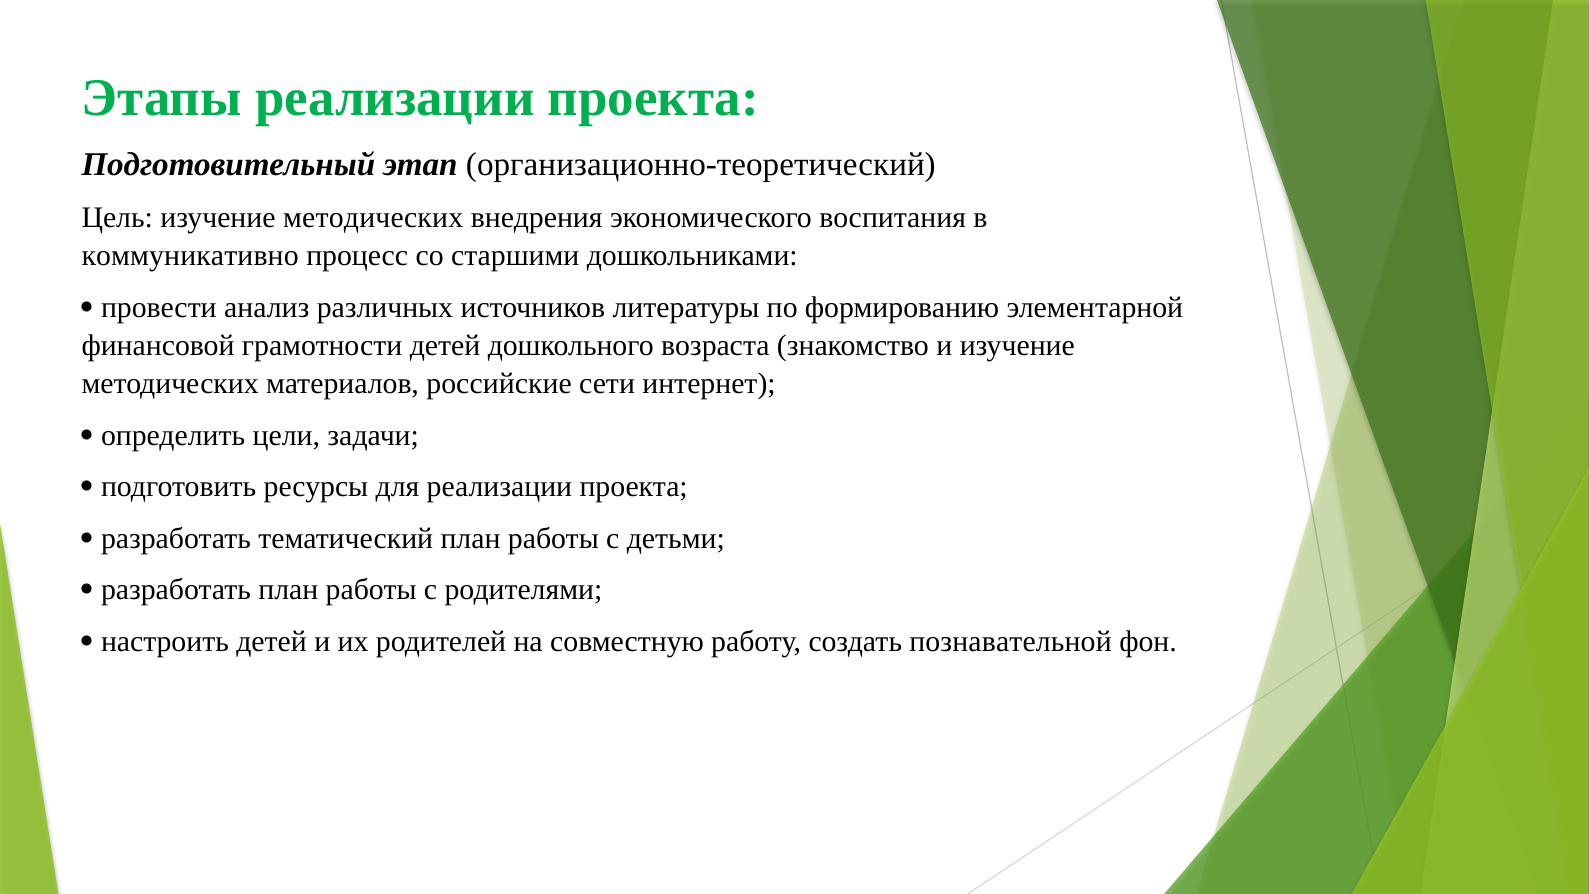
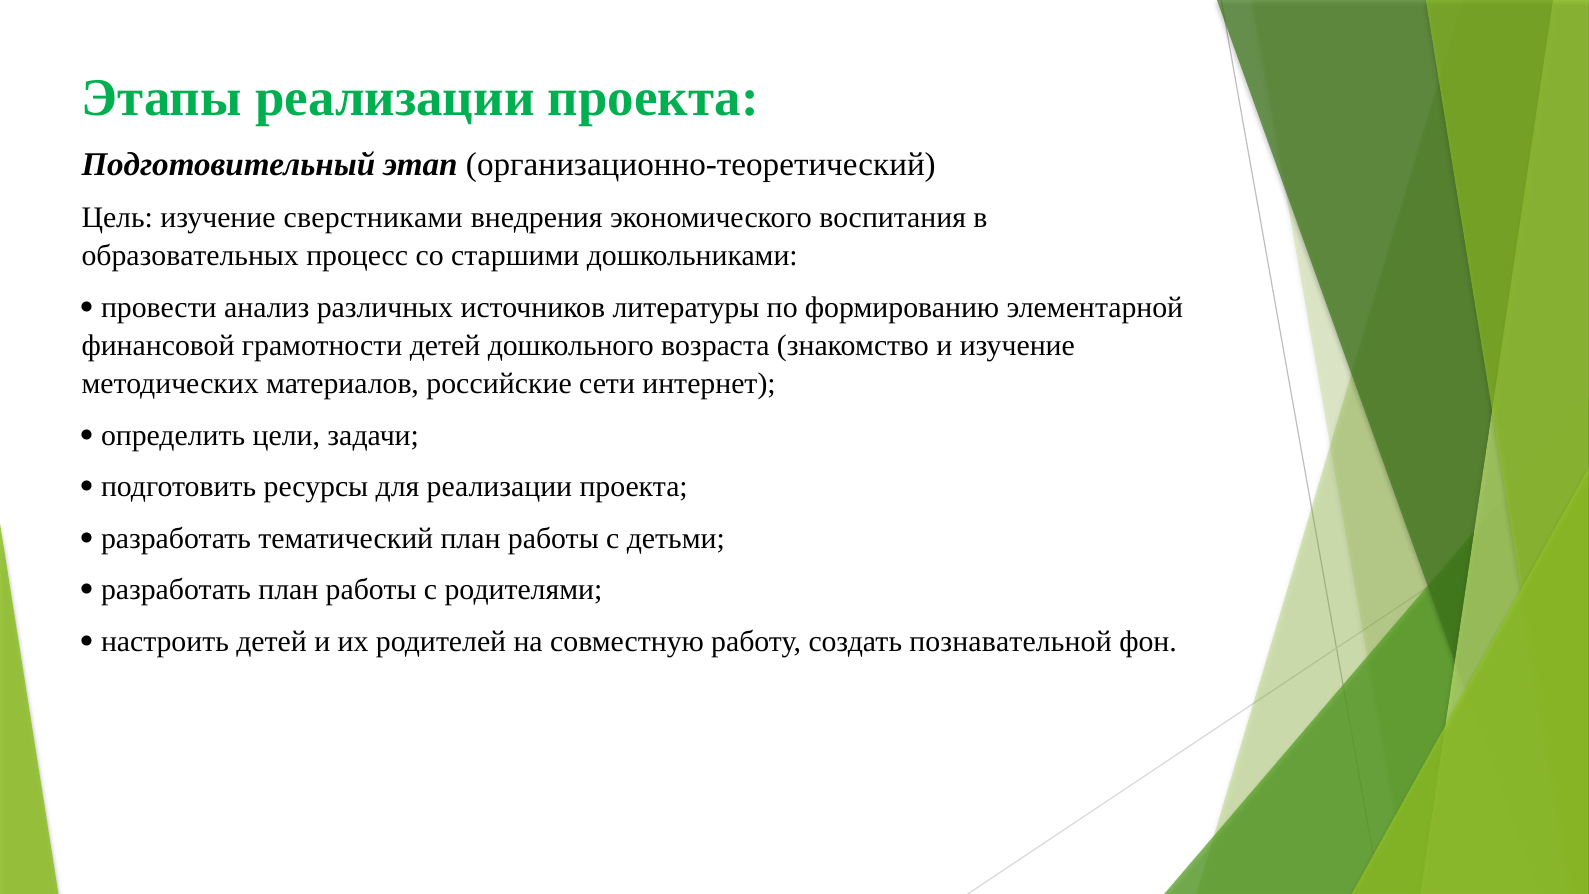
Цель изучение методических: методических -> сверстниками
коммуникативно: коммуникативно -> образовательных
